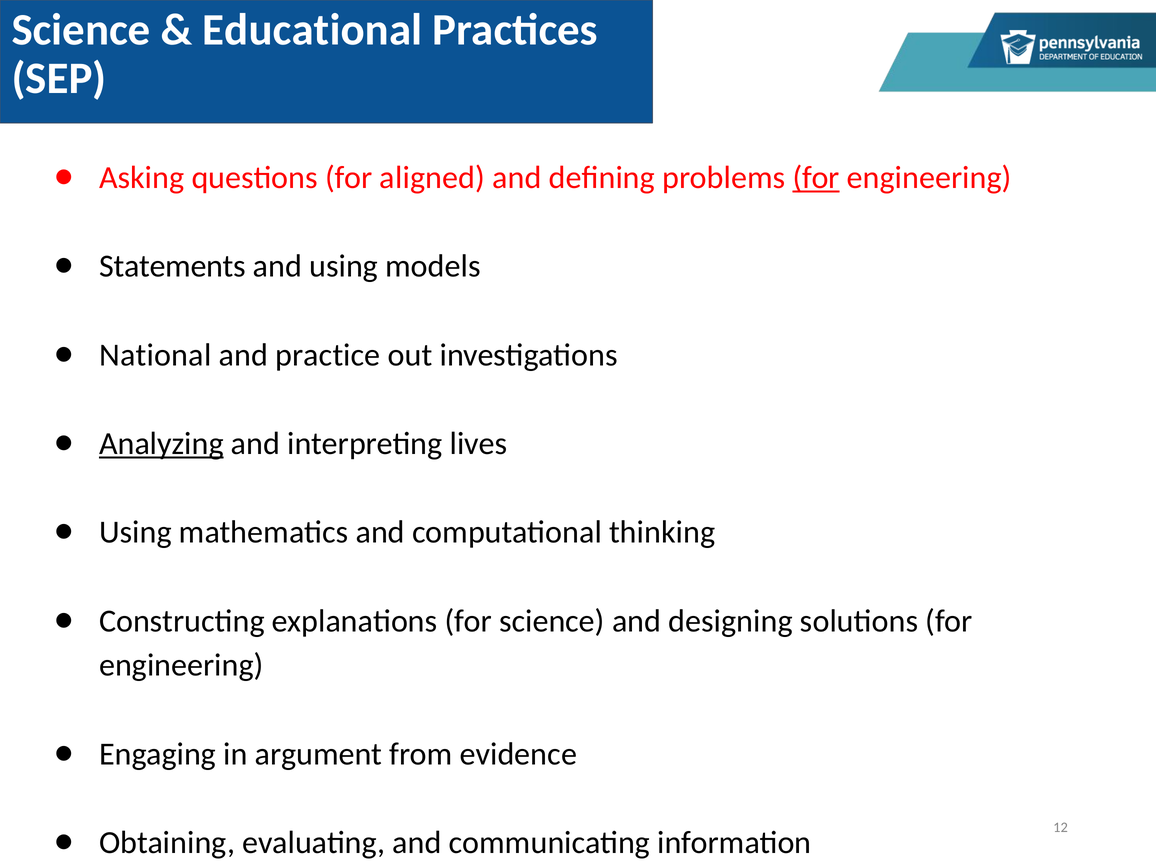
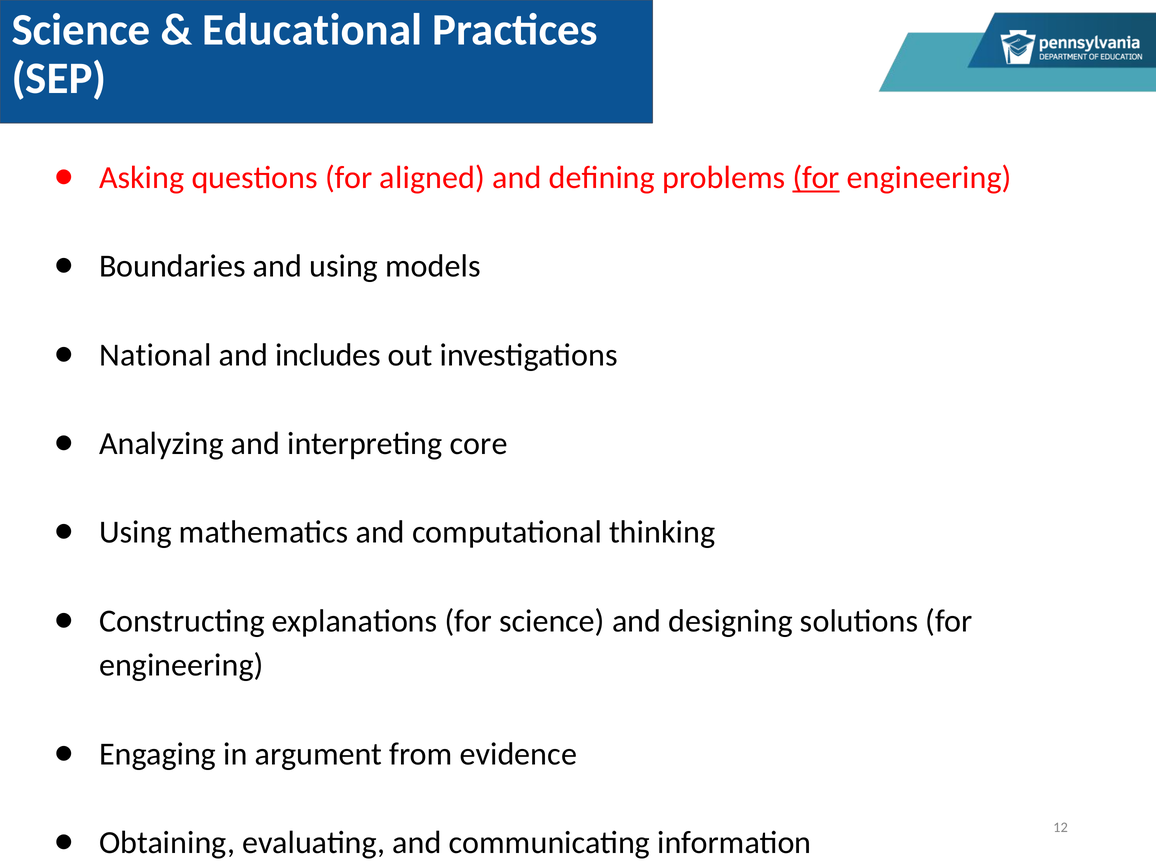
Statements: Statements -> Boundaries
practice: practice -> includes
Analyzing underline: present -> none
lives: lives -> core
